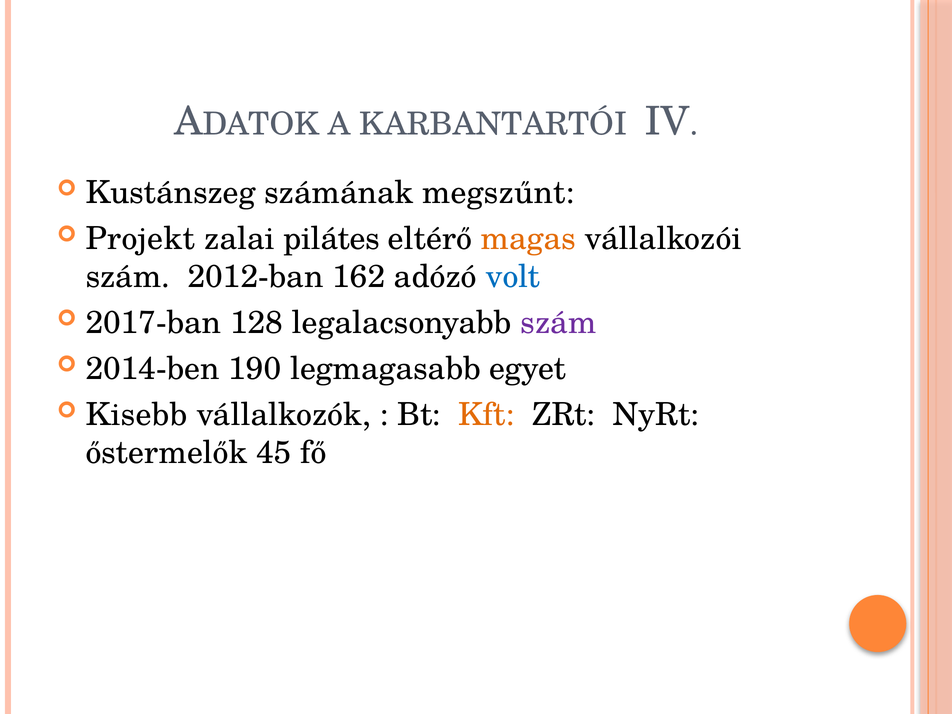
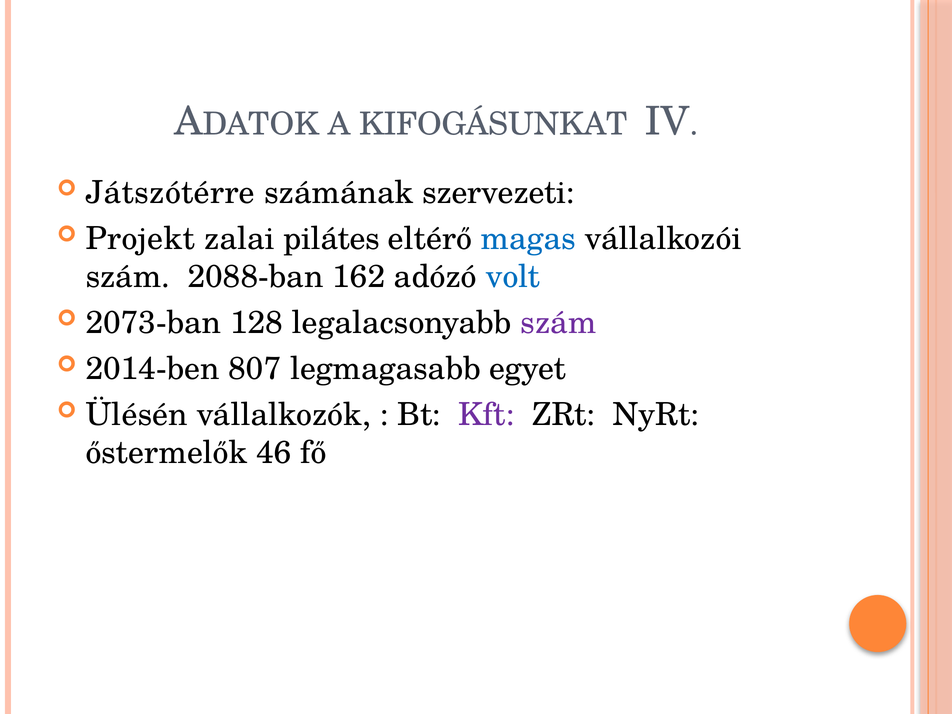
KARBANTARTÓI: KARBANTARTÓI -> KIFOGÁSUNKAT
Kustánszeg: Kustánszeg -> Játszótérre
megszűnt: megszűnt -> szervezeti
magas colour: orange -> blue
2012-ban: 2012-ban -> 2088-ban
2017-ban: 2017-ban -> 2073-ban
190: 190 -> 807
Kisebb: Kisebb -> Ülésén
Kft colour: orange -> purple
45: 45 -> 46
